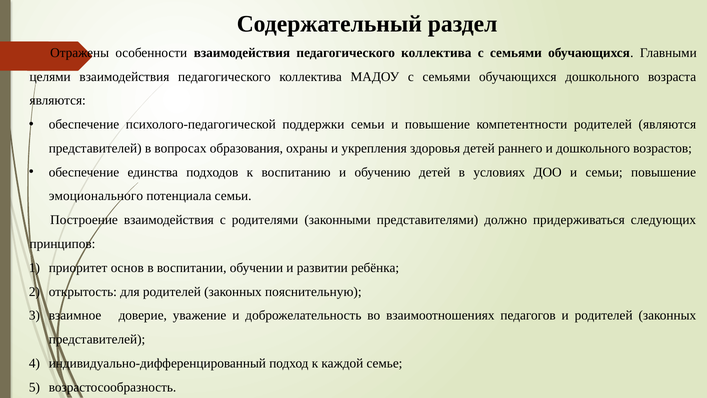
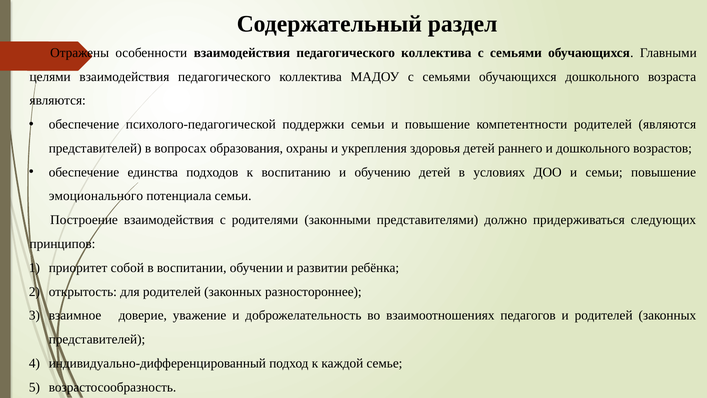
основ: основ -> собой
пояснительную: пояснительную -> разностороннее
